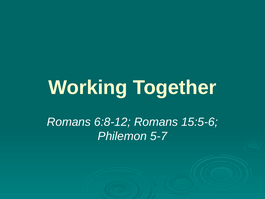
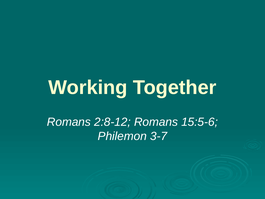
6:8-12: 6:8-12 -> 2:8-12
5-7: 5-7 -> 3-7
